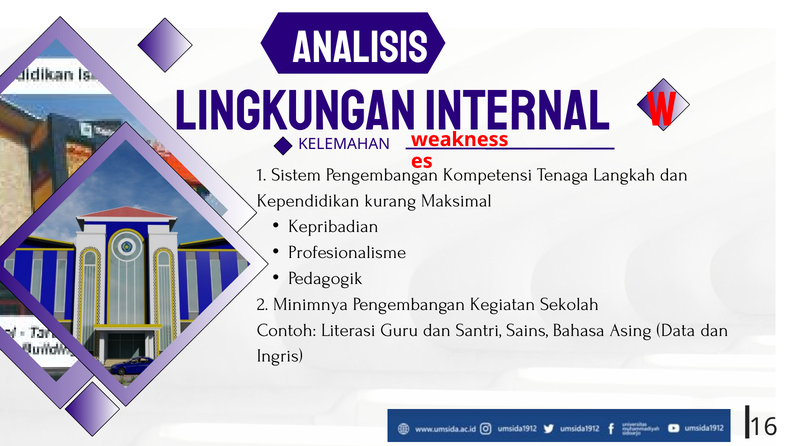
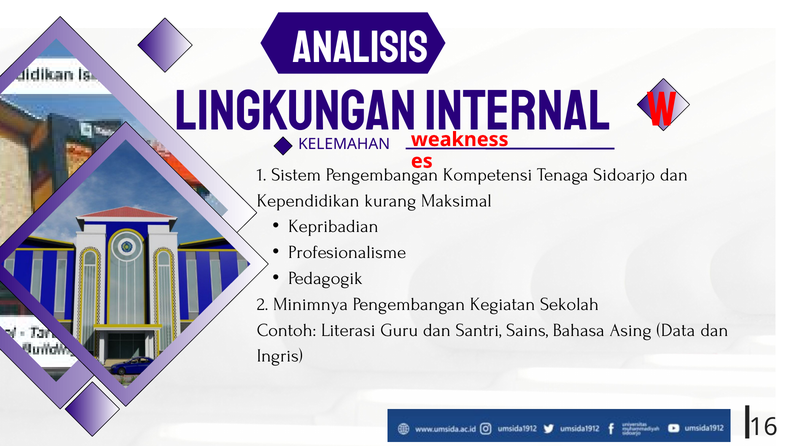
Langkah: Langkah -> Sidoarjo
